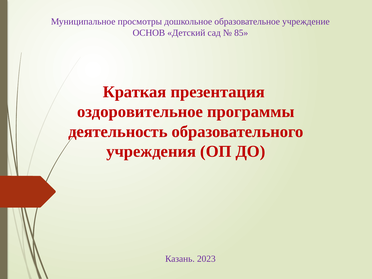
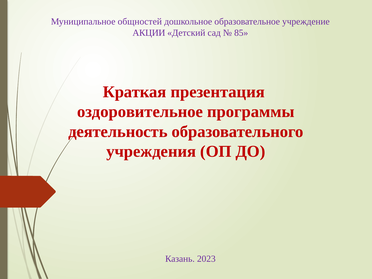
просмотры: просмотры -> общностей
ОСНОВ: ОСНОВ -> АКЦИИ
